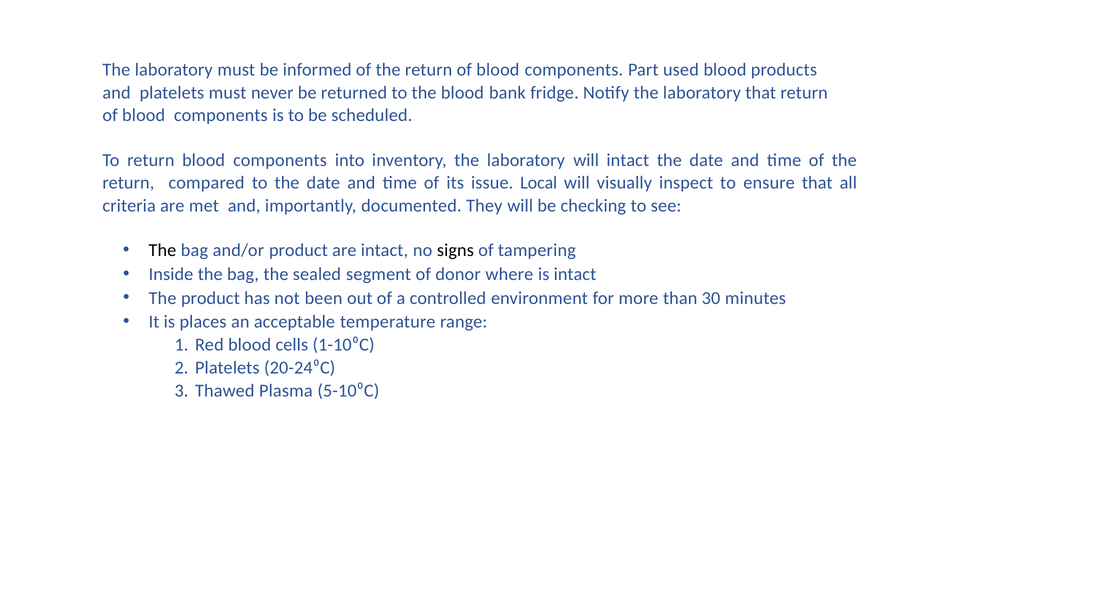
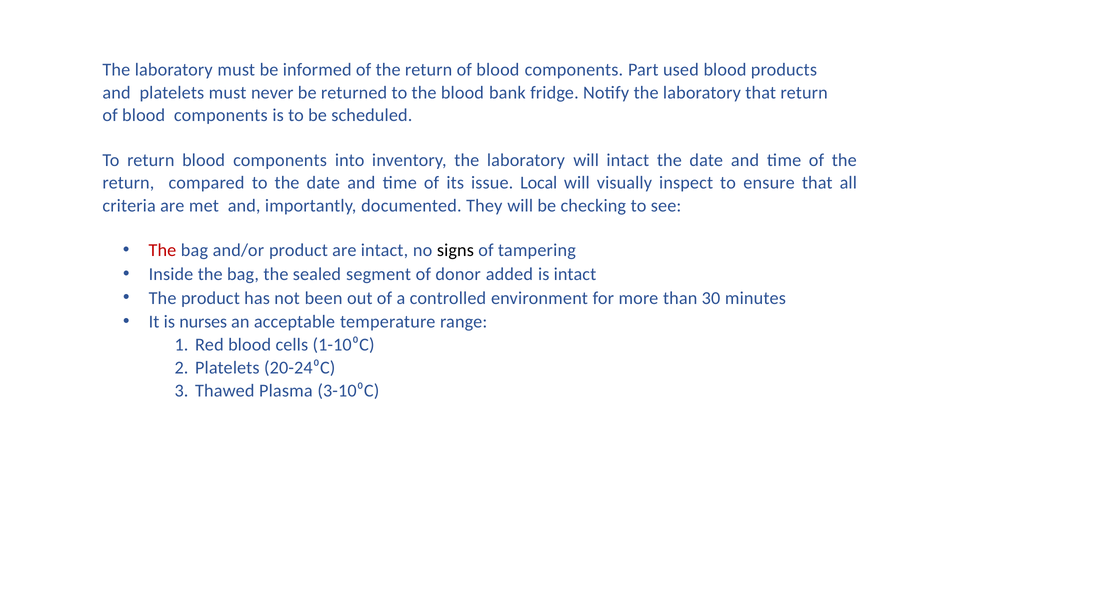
The at (162, 250) colour: black -> red
where: where -> added
places: places -> nurses
5-10⁰C: 5-10⁰C -> 3-10⁰C
